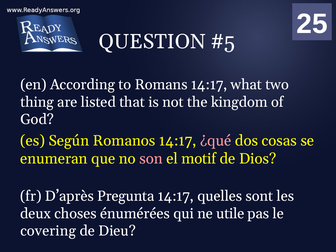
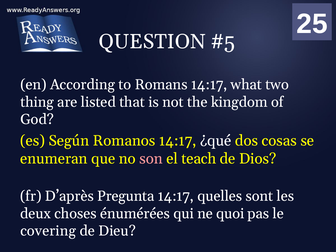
¿qué colour: pink -> white
motif: motif -> teach
utile: utile -> quoi
